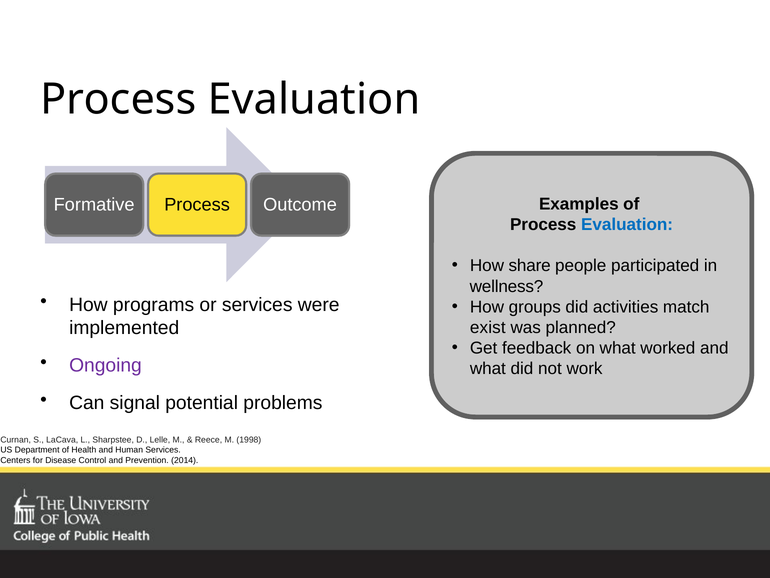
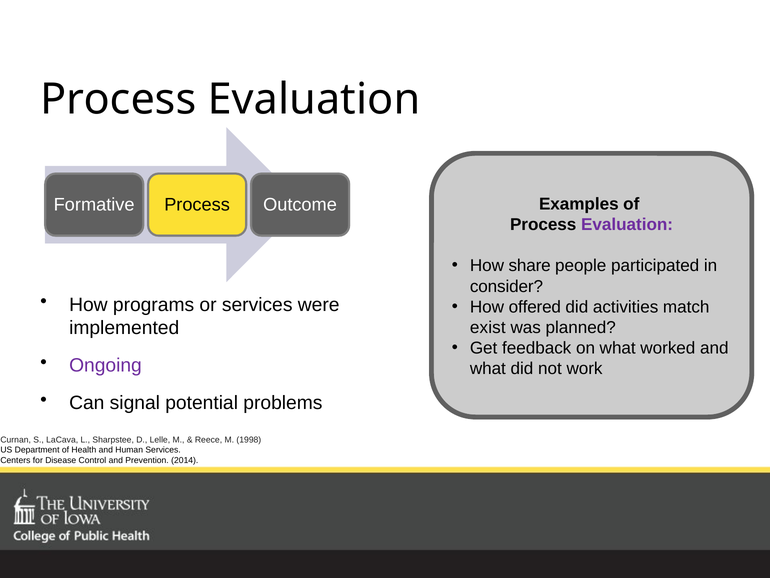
Evaluation at (627, 225) colour: blue -> purple
wellness: wellness -> consider
groups: groups -> offered
